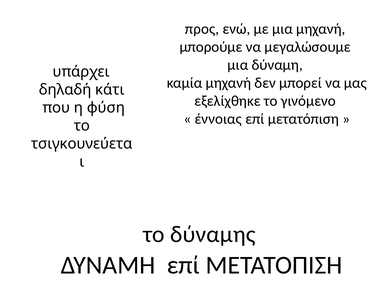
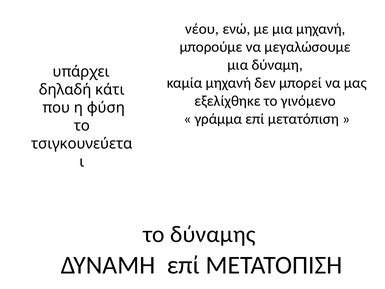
προς: προς -> νέου
έννοιας: έννοιας -> γράμμα
